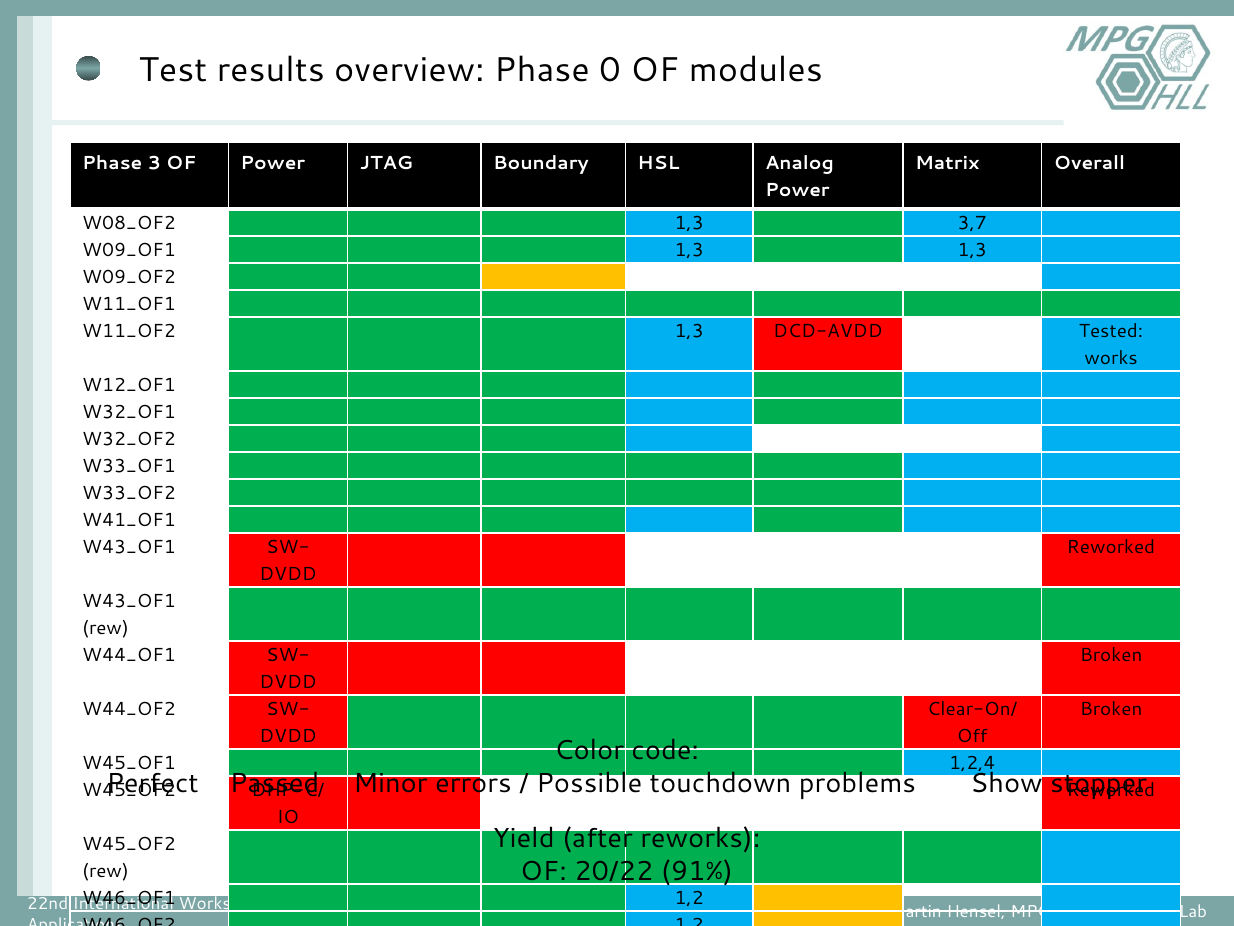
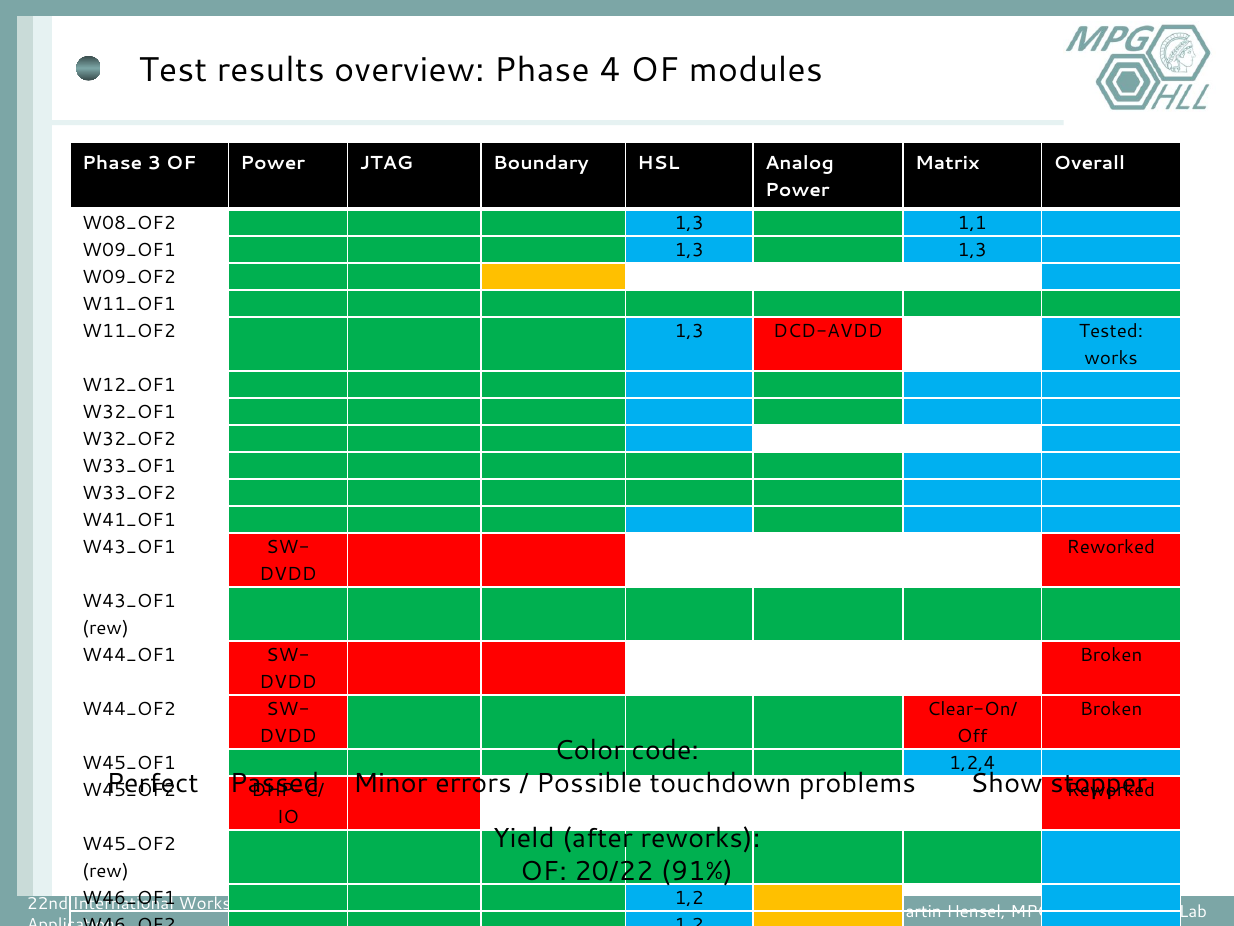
0: 0 -> 4
3,7: 3,7 -> 1,1
